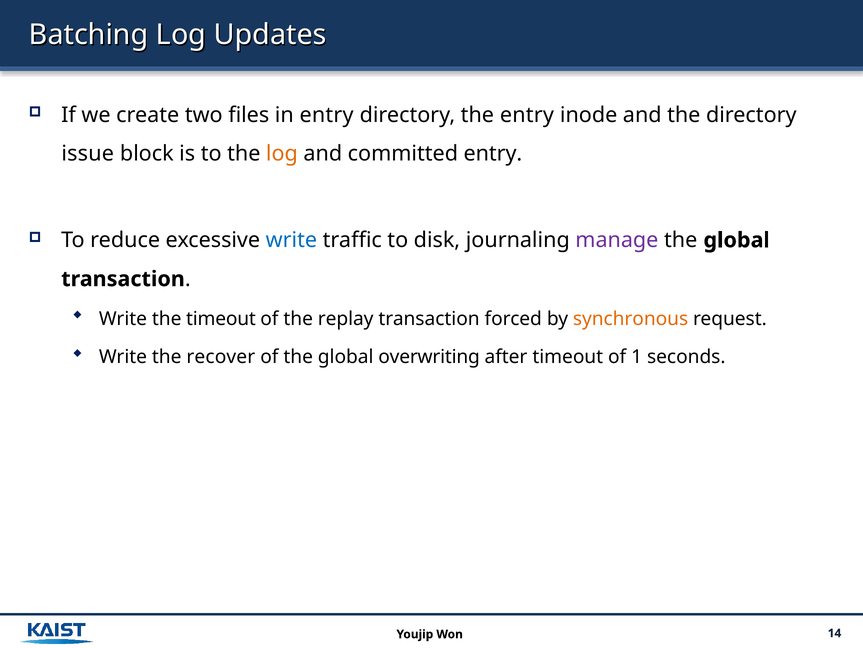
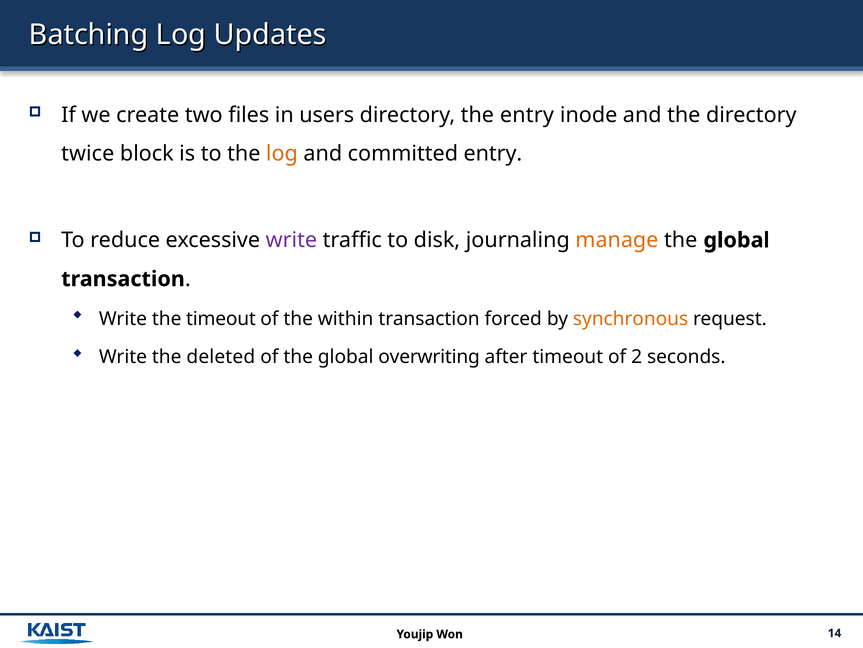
in entry: entry -> users
issue: issue -> twice
write at (291, 240) colour: blue -> purple
manage colour: purple -> orange
replay: replay -> within
recover: recover -> deleted
1: 1 -> 2
